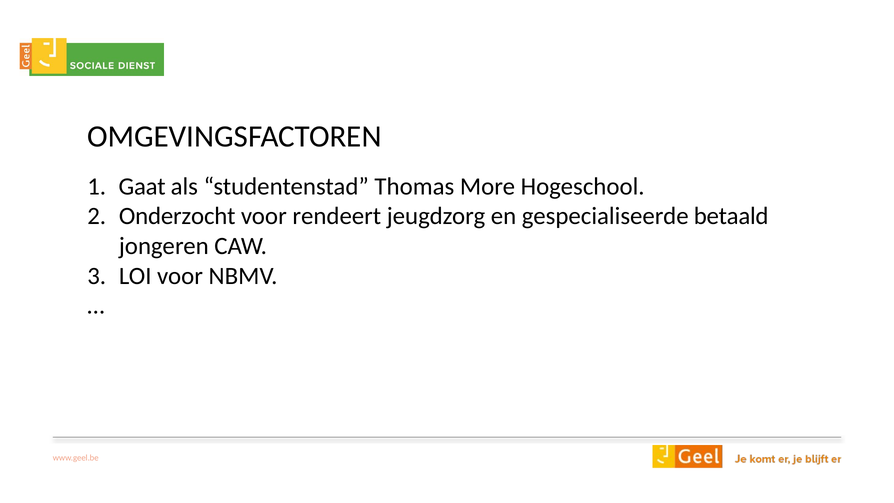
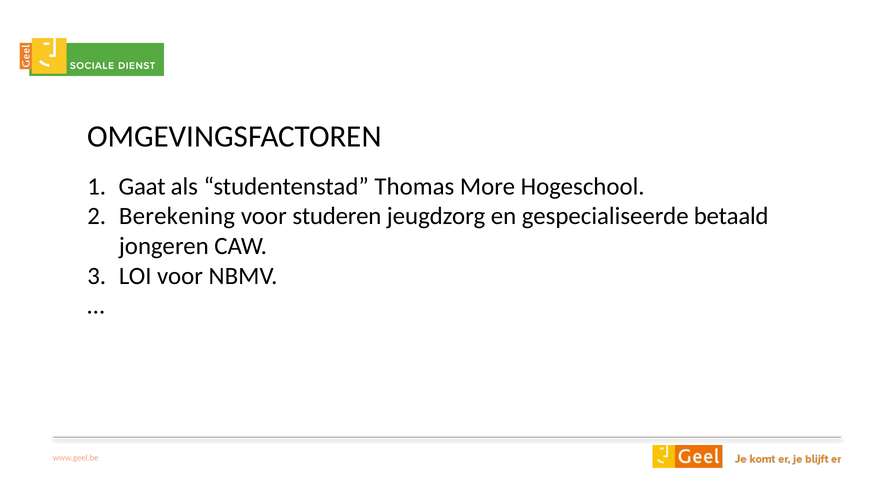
Onderzocht: Onderzocht -> Berekening
rendeert: rendeert -> studeren
